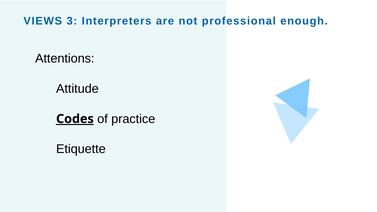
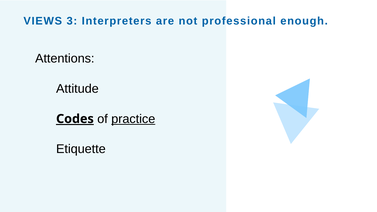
practice underline: none -> present
